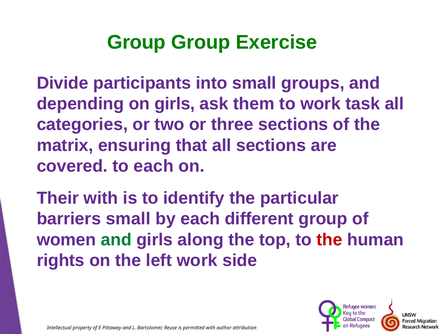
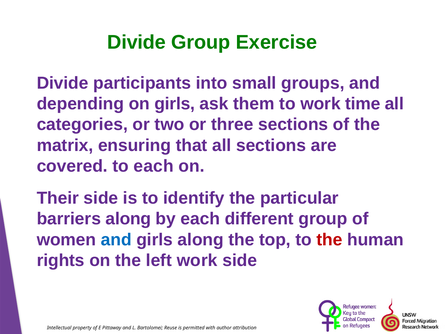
Group at (136, 42): Group -> Divide
task: task -> time
Their with: with -> side
barriers small: small -> along
and at (116, 240) colour: green -> blue
